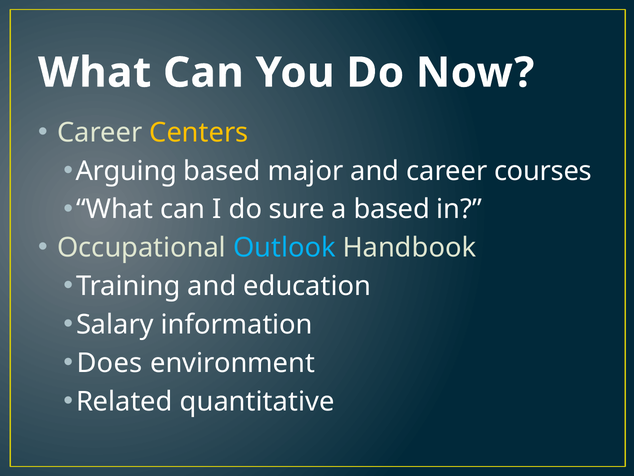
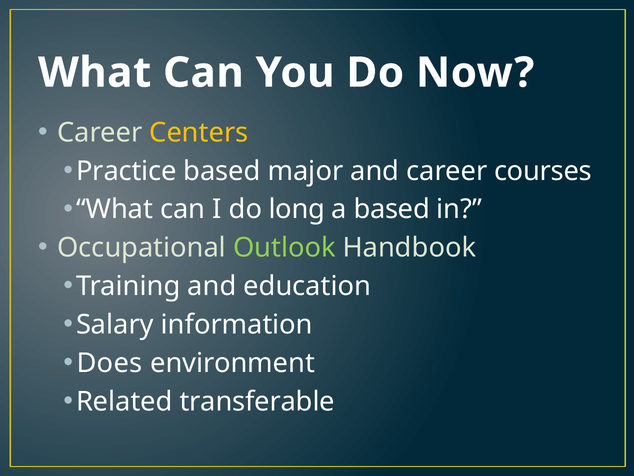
Arguing: Arguing -> Practice
sure: sure -> long
Outlook colour: light blue -> light green
quantitative: quantitative -> transferable
